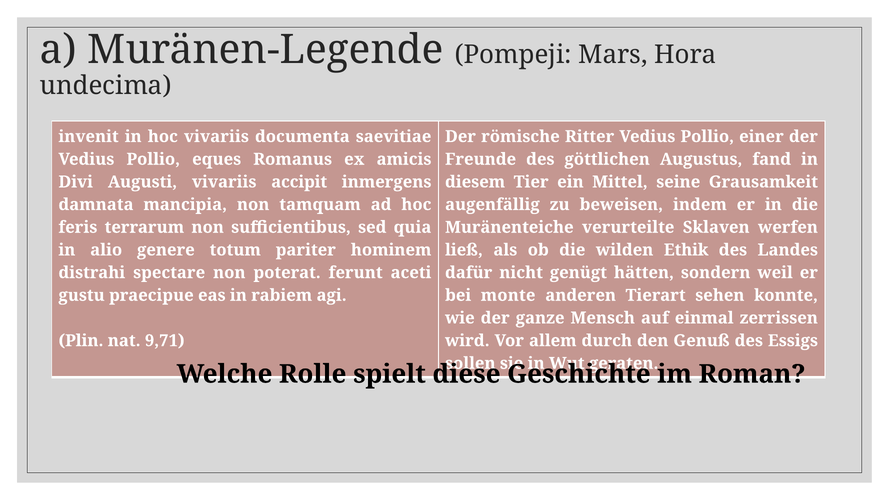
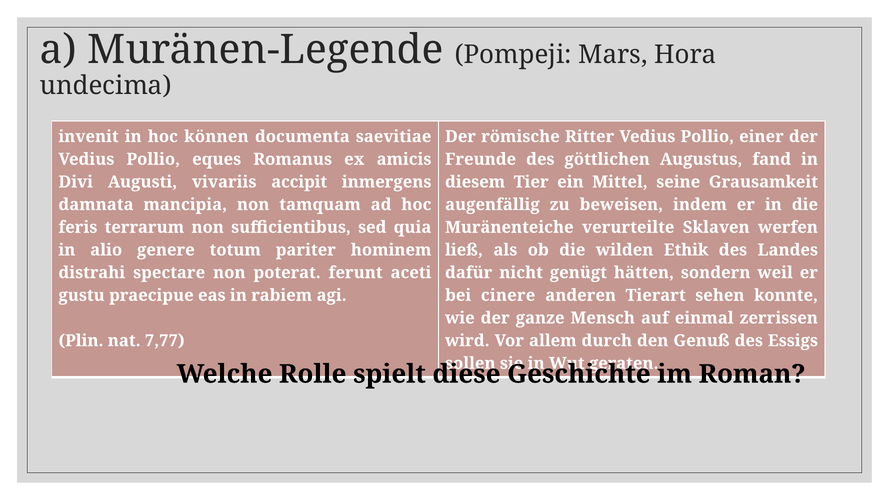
hoc vivariis: vivariis -> können
monte: monte -> cinere
9,71: 9,71 -> 7,77
